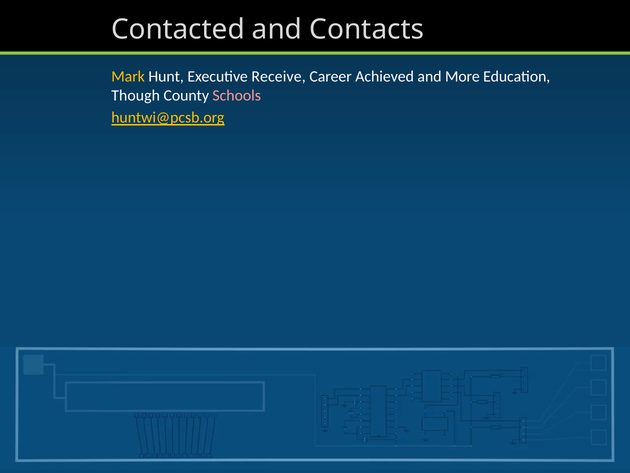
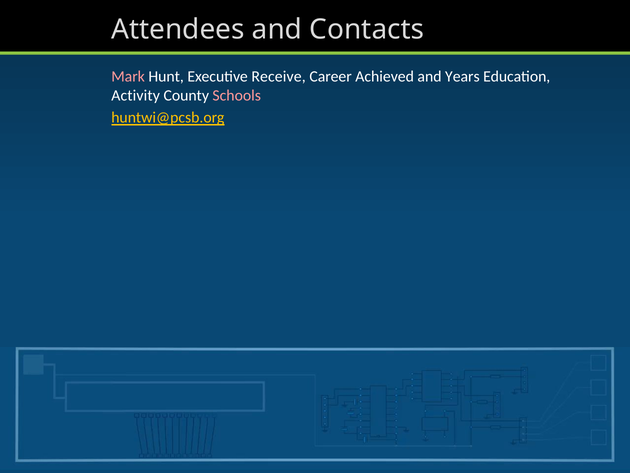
Contacted: Contacted -> Attendees
Mark colour: yellow -> pink
More: More -> Years
Though: Though -> Activity
